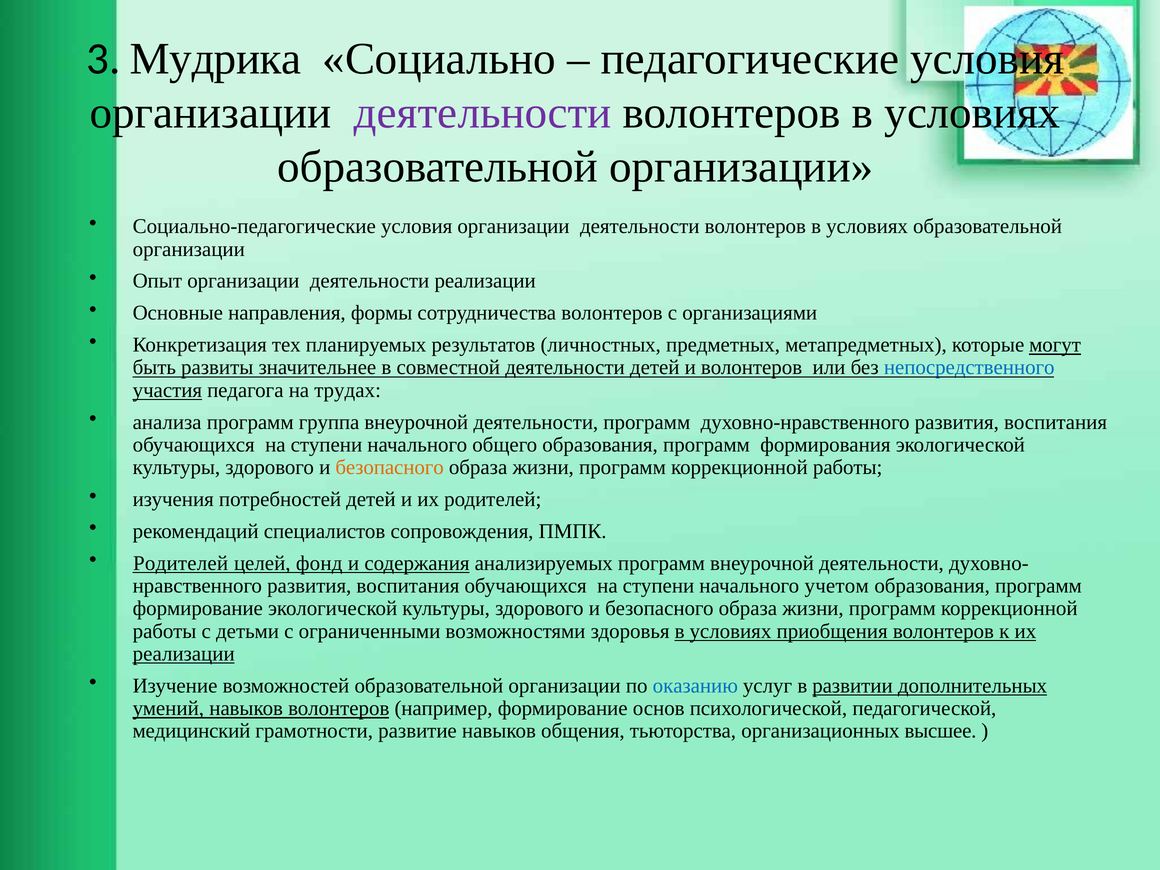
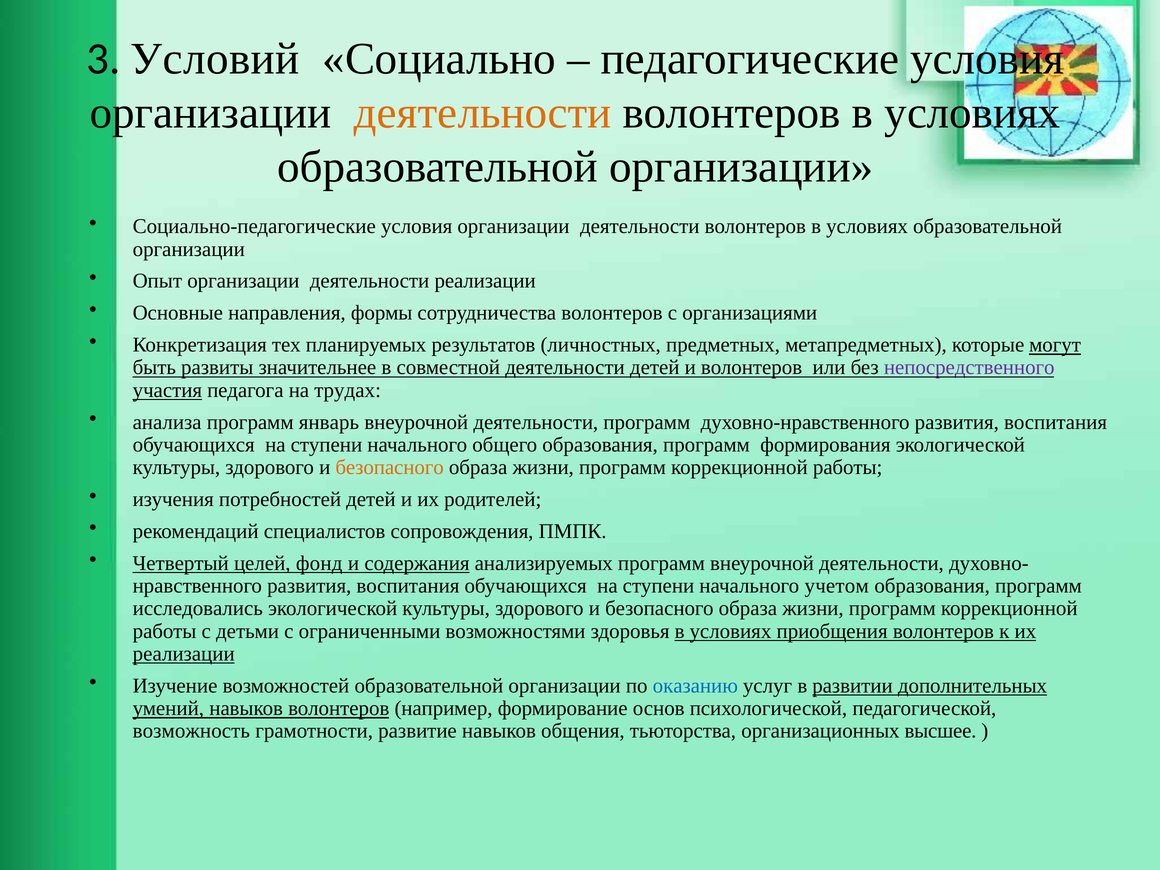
Мудрика: Мудрика -> Условий
деятельности at (483, 113) colour: purple -> orange
непосредственного colour: blue -> purple
группа: группа -> январь
Родителей at (181, 563): Родителей -> Четвертый
формирование at (198, 608): формирование -> исследовались
медицинский: медицинский -> возможность
